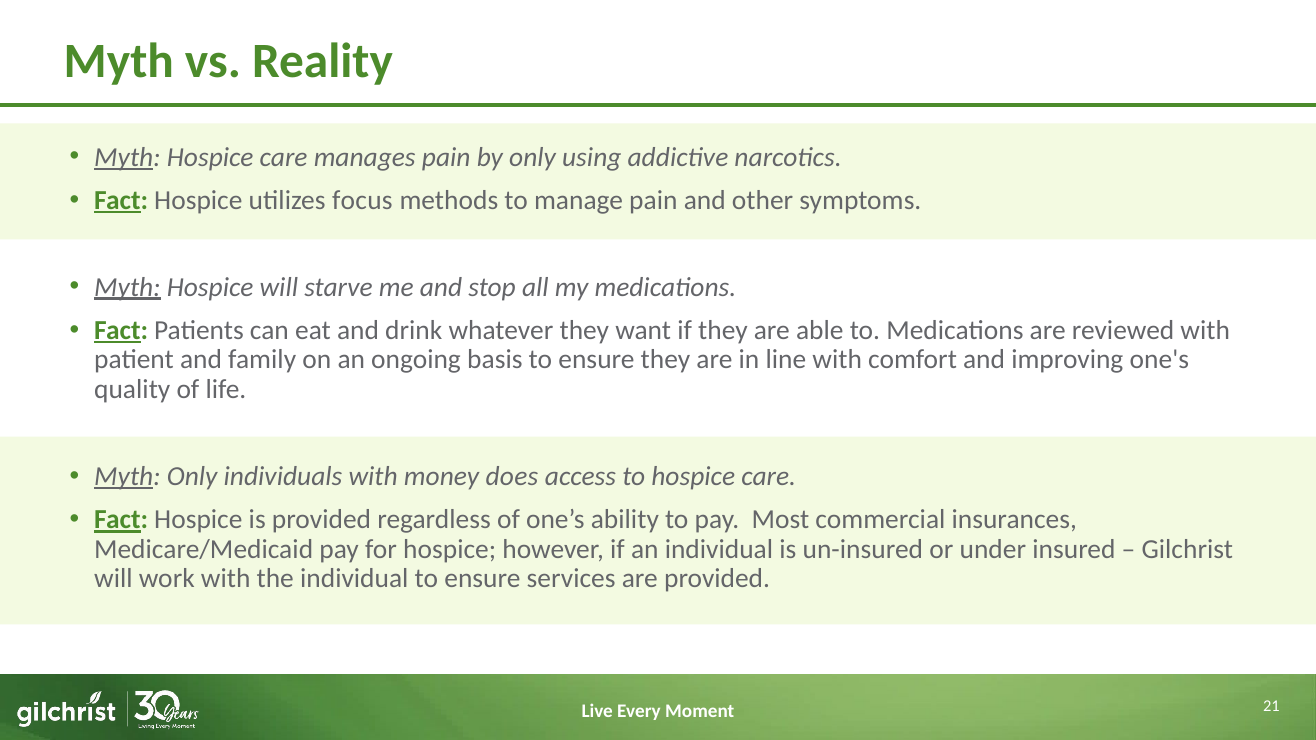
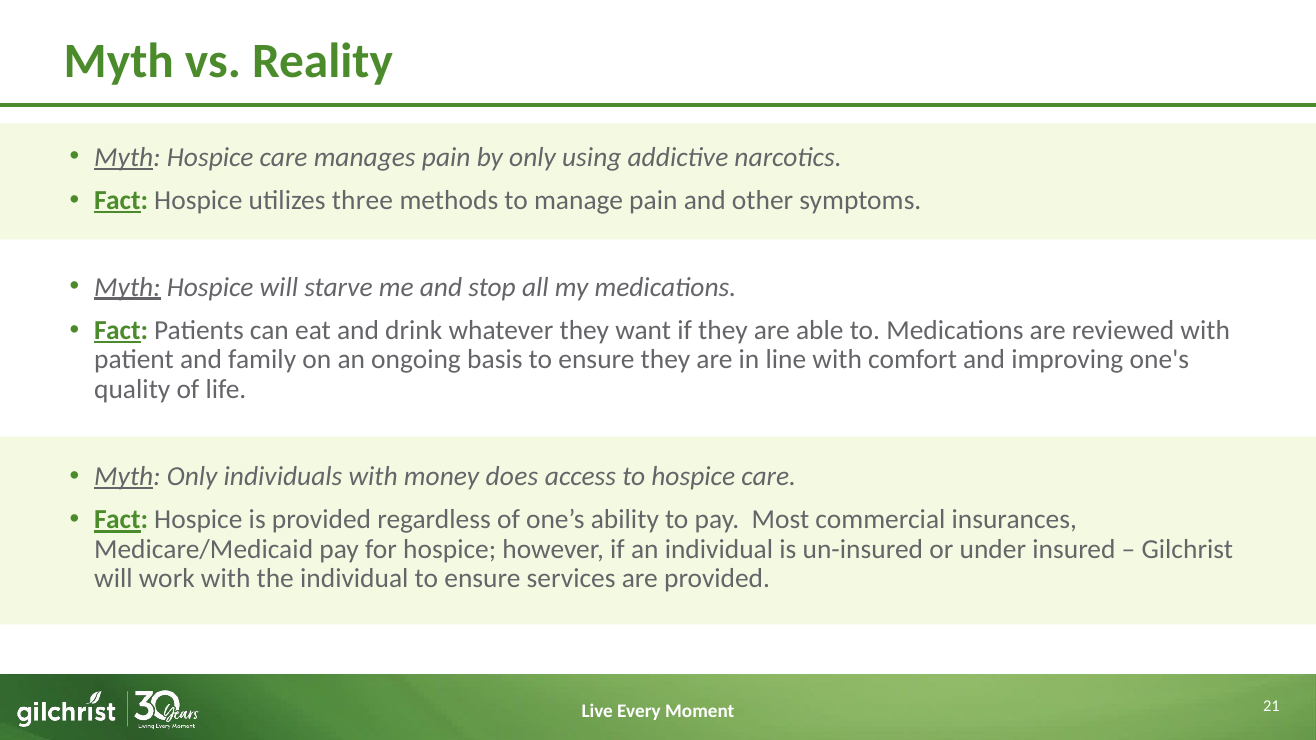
focus: focus -> three
